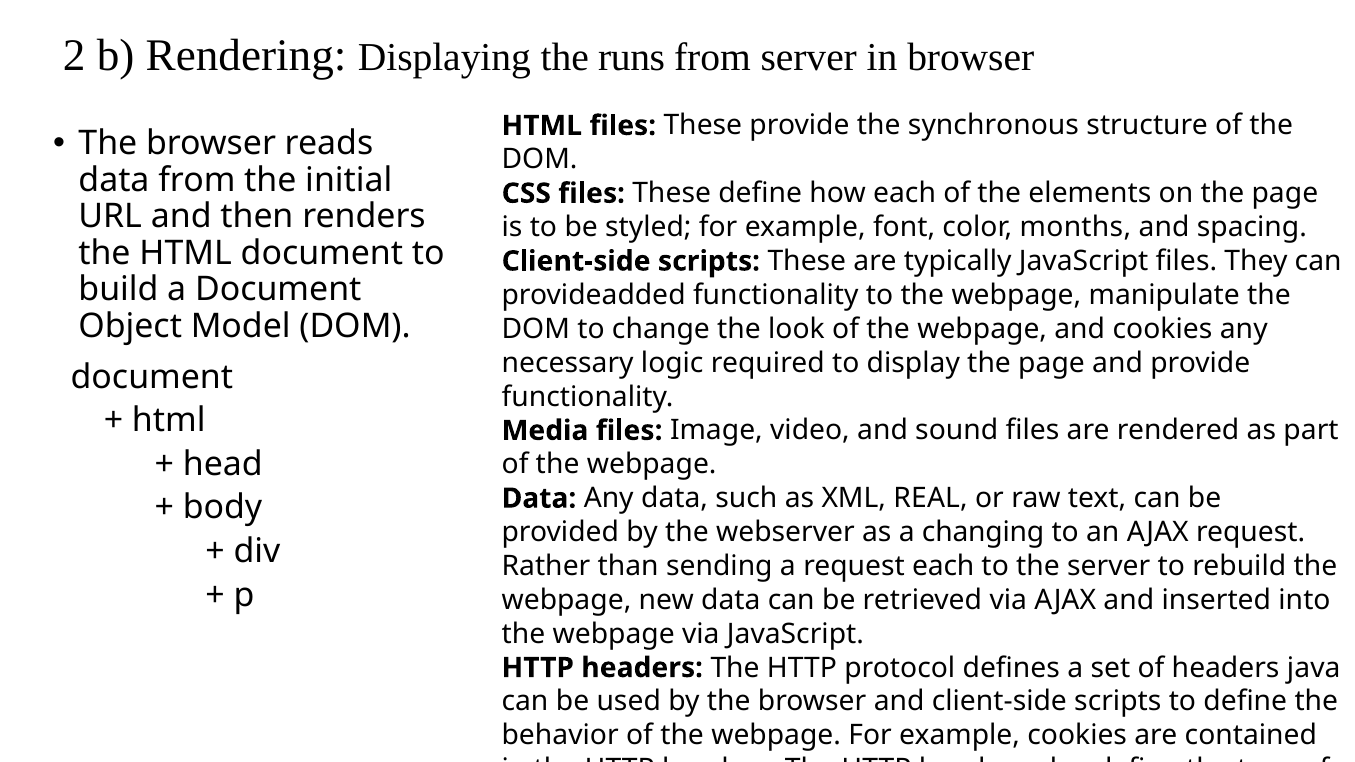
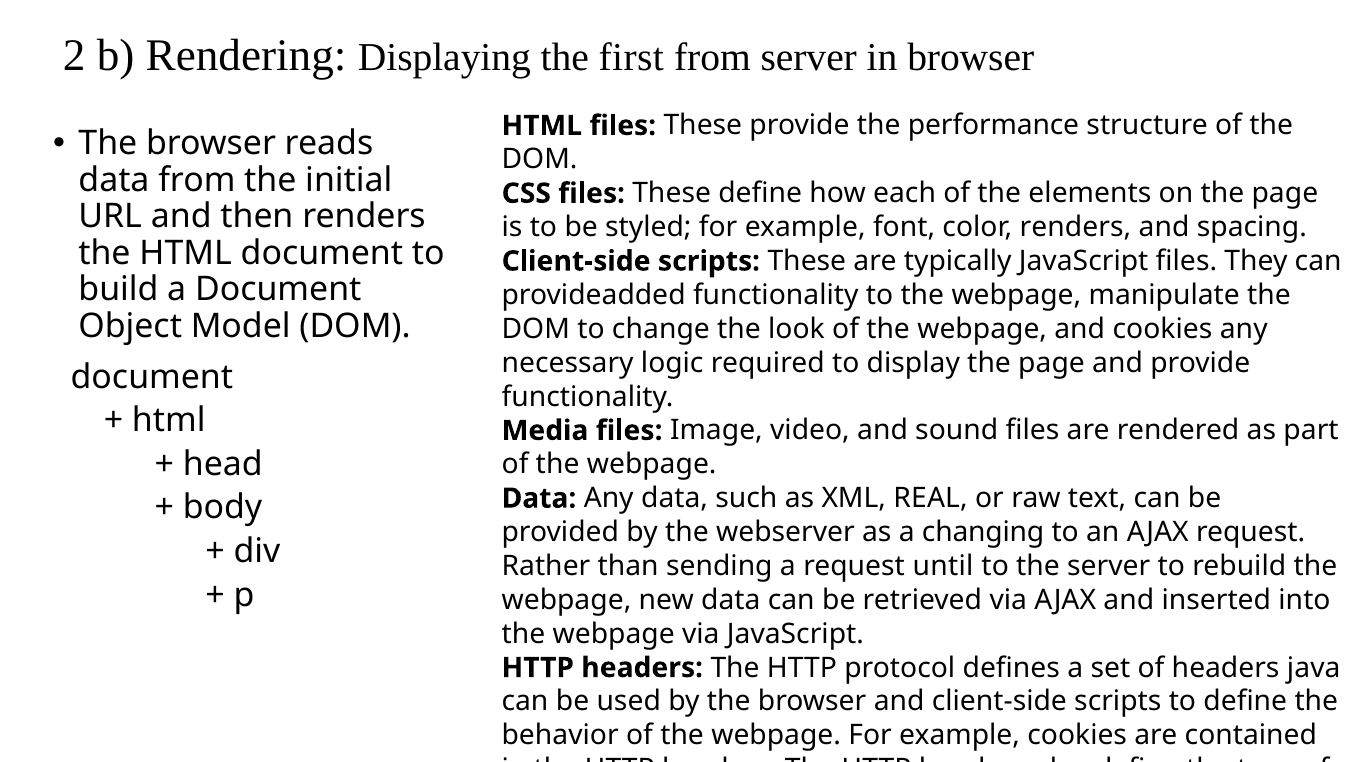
runs: runs -> first
synchronous: synchronous -> performance
color months: months -> renders
request each: each -> until
